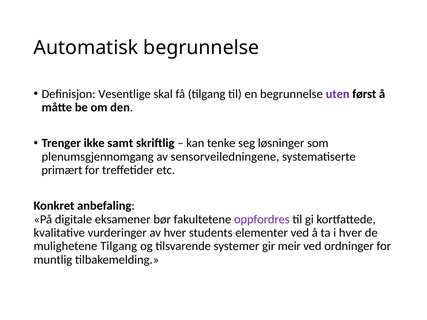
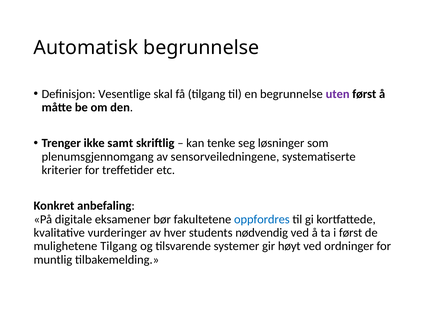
primært: primært -> kriterier
oppfordres colour: purple -> blue
elementer: elementer -> nødvendig
i hver: hver -> først
meir: meir -> høyt
